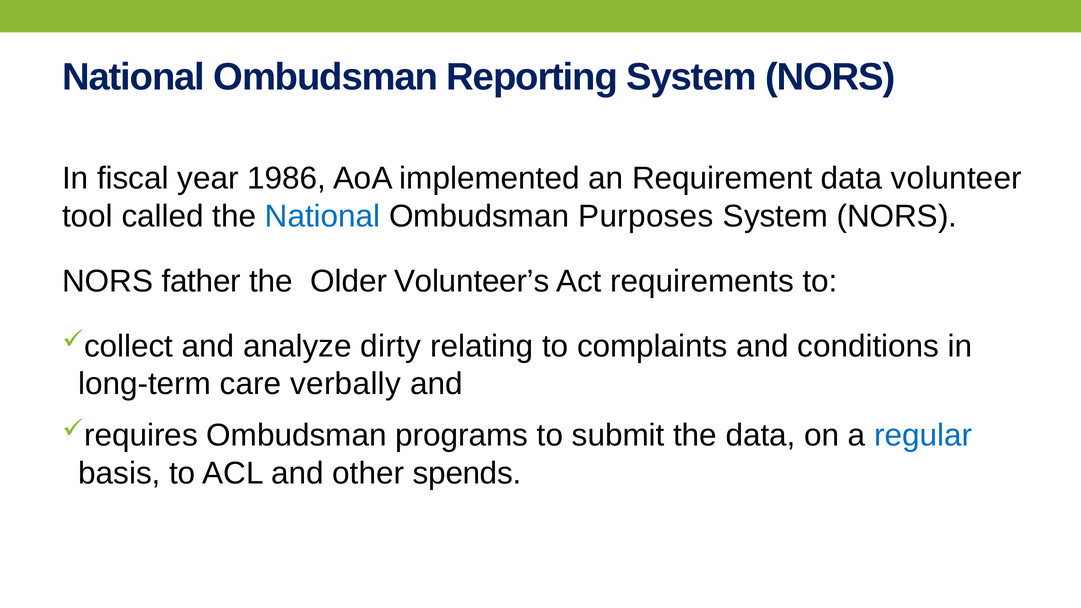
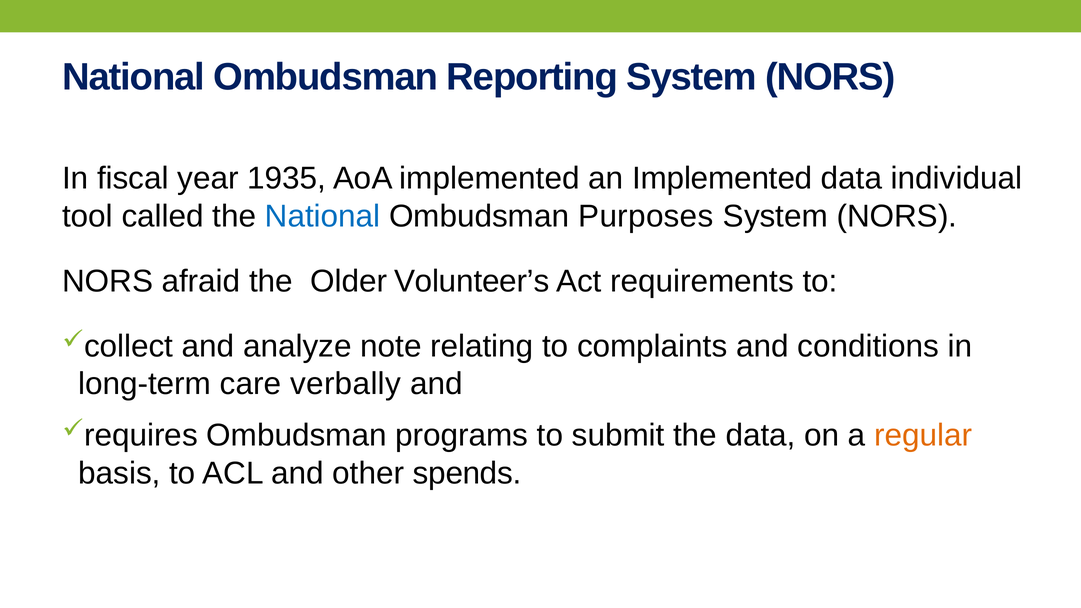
1986: 1986 -> 1935
an Requirement: Requirement -> Implemented
volunteer: volunteer -> individual
father: father -> afraid
dirty: dirty -> note
regular colour: blue -> orange
